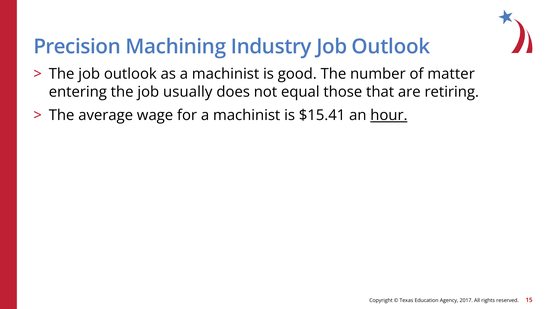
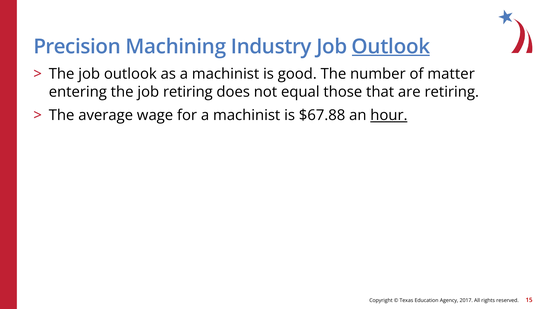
Outlook at (391, 47) underline: none -> present
job usually: usually -> retiring
$15.41: $15.41 -> $67.88
